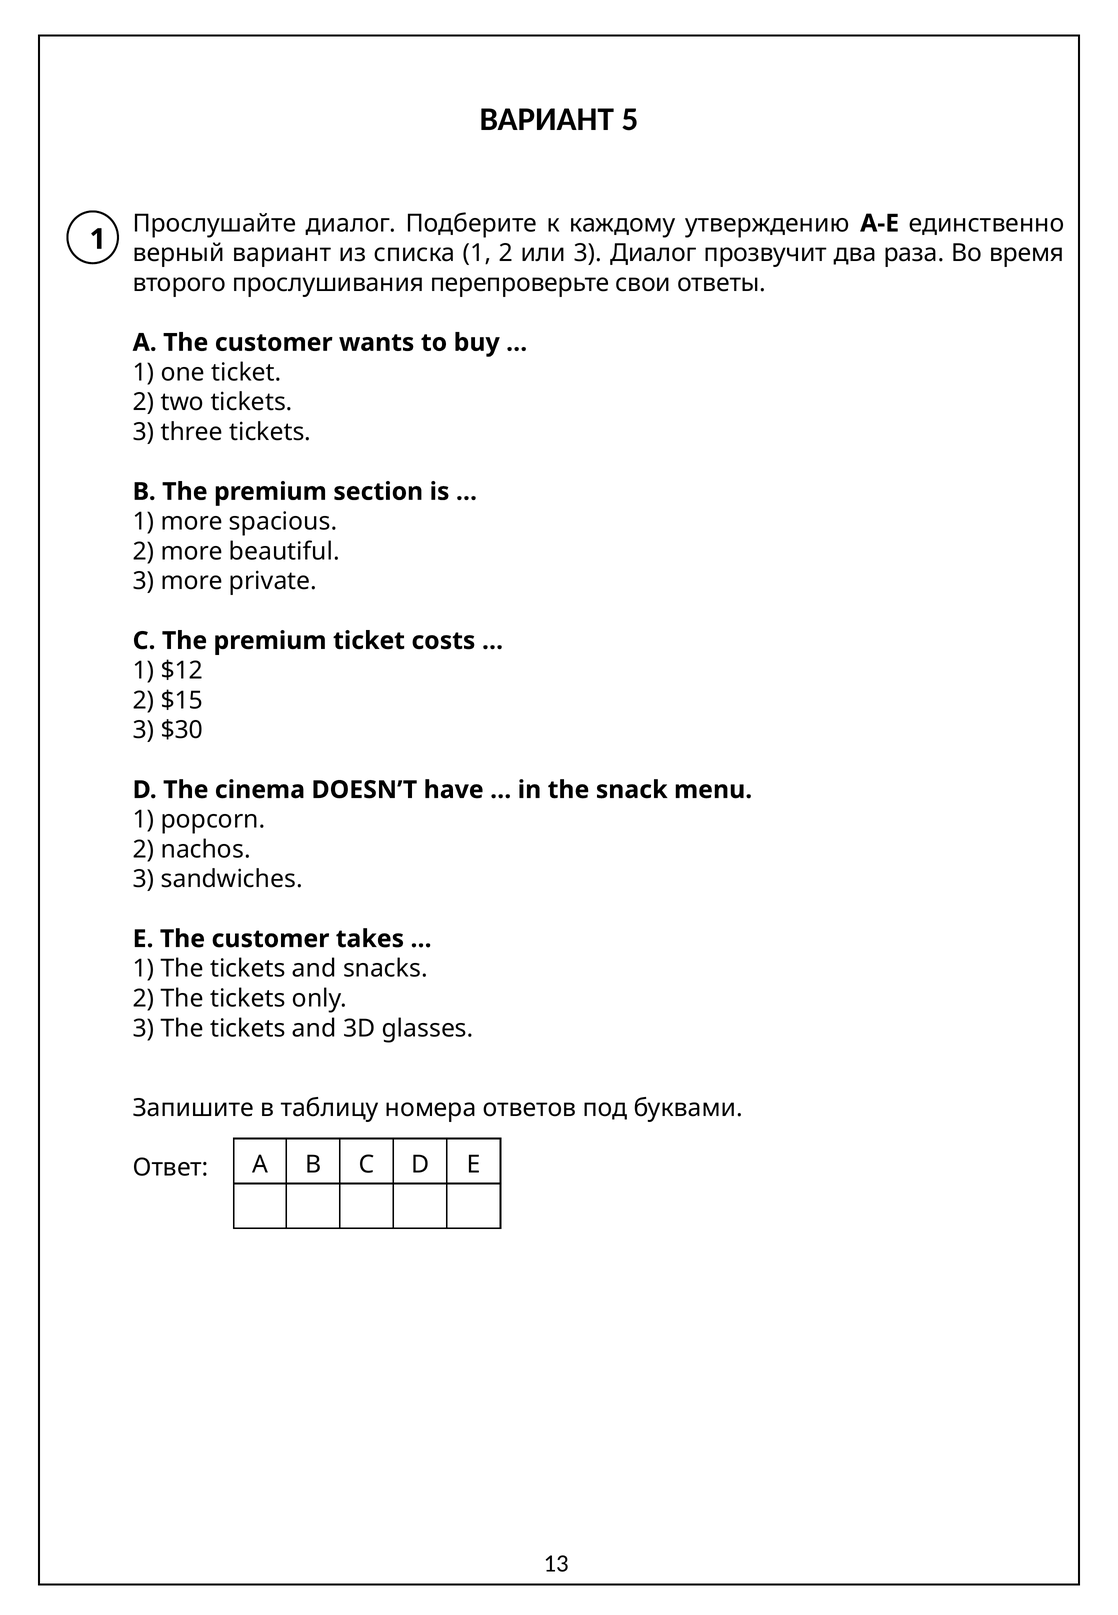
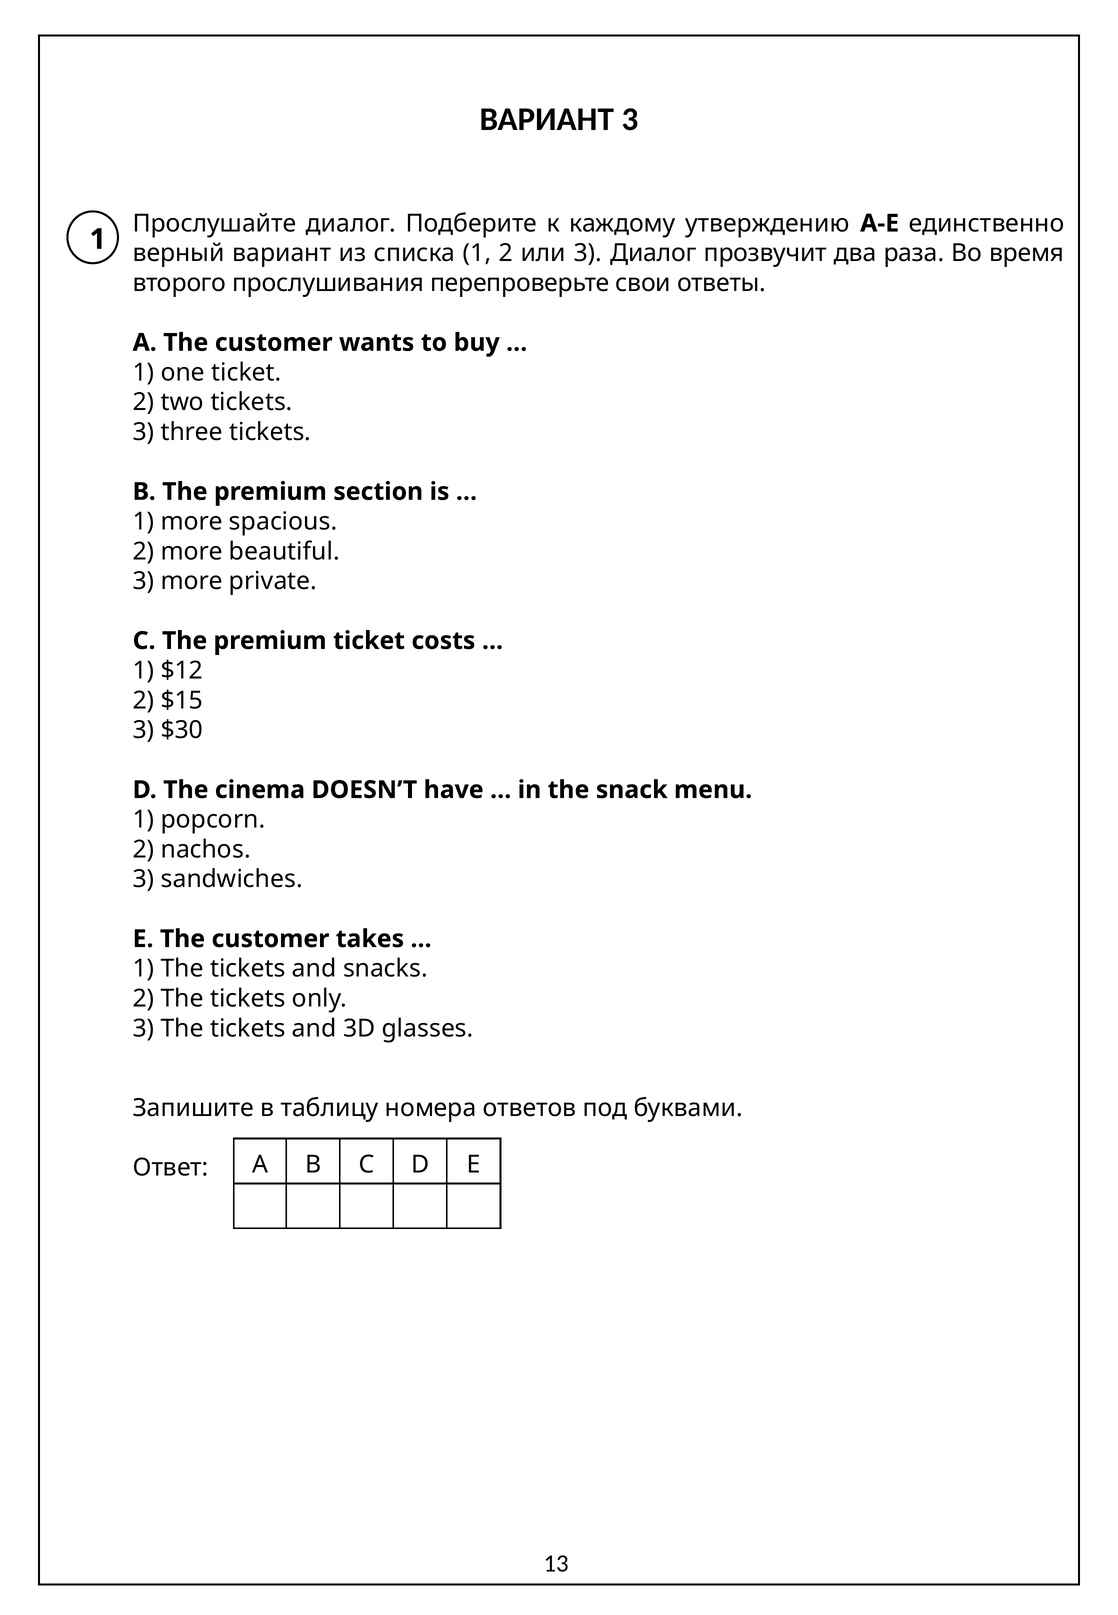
ВАРИАНТ 5: 5 -> 3
